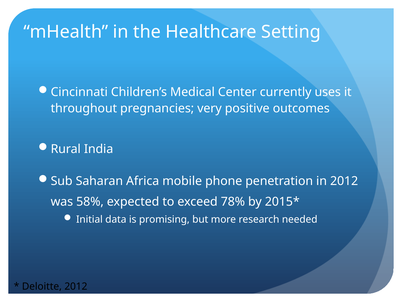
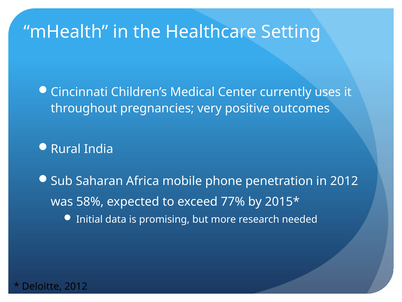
78%: 78% -> 77%
